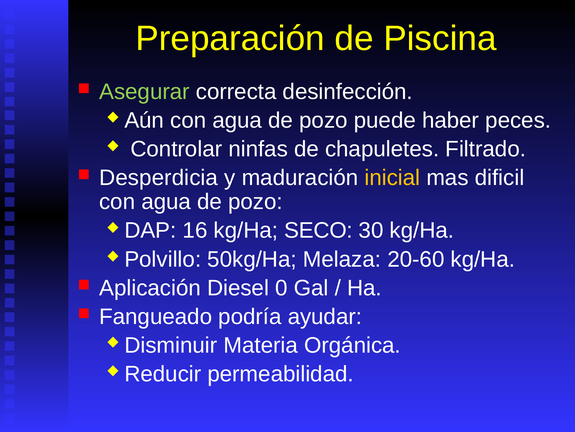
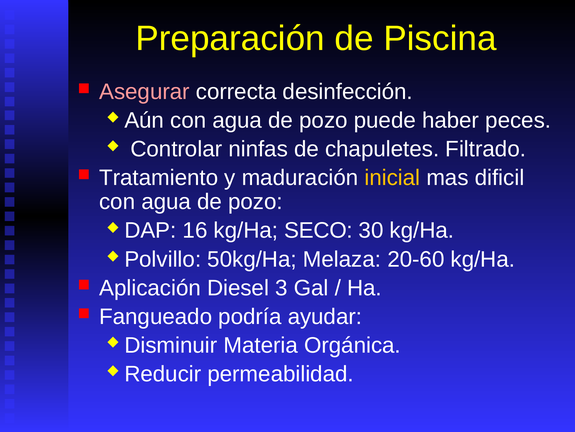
Asegurar colour: light green -> pink
Desperdicia: Desperdicia -> Tratamiento
0: 0 -> 3
